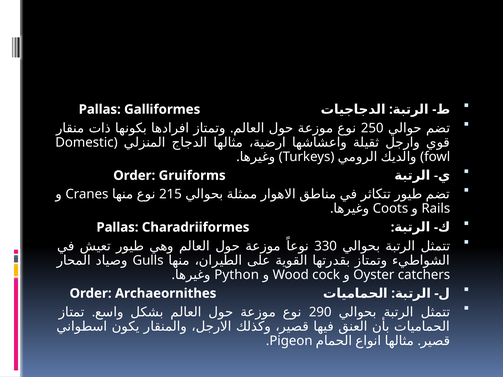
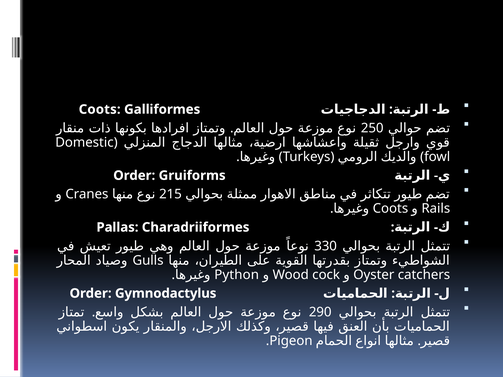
Pallas at (100, 109): Pallas -> Coots
Archaeornithes: Archaeornithes -> Gymnodactylus
